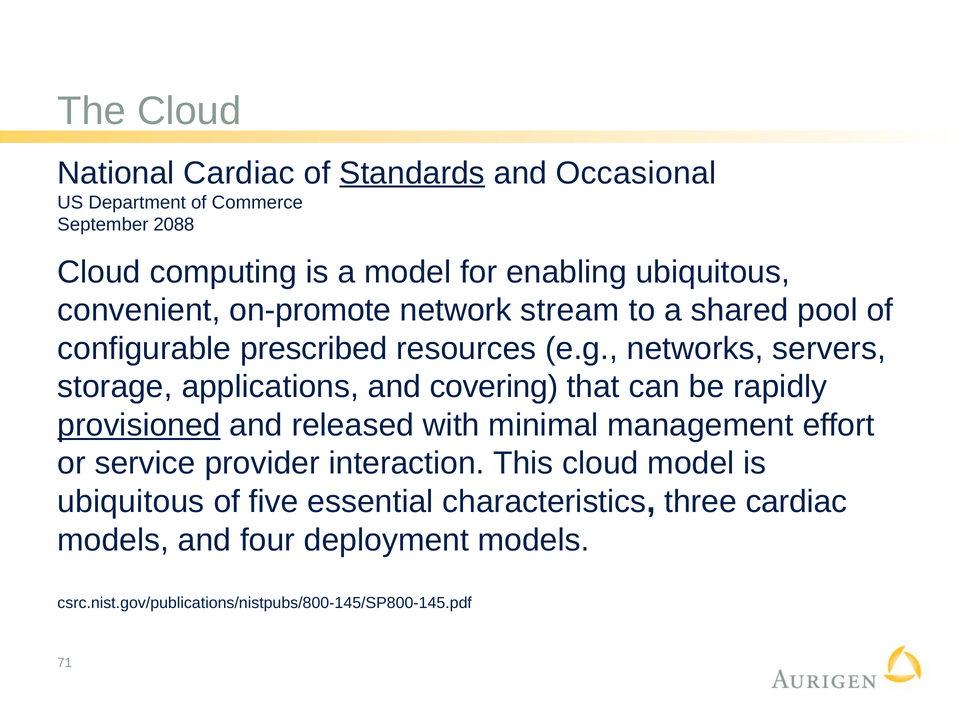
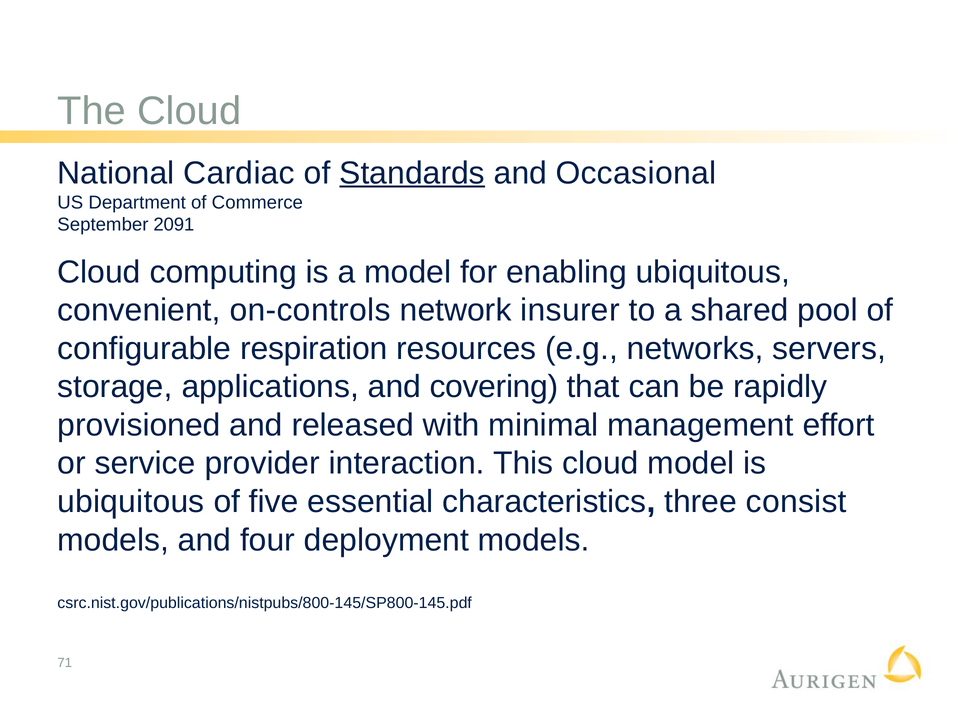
2088: 2088 -> 2091
on-promote: on-promote -> on-controls
stream: stream -> insurer
prescribed: prescribed -> respiration
provisioned underline: present -> none
three cardiac: cardiac -> consist
